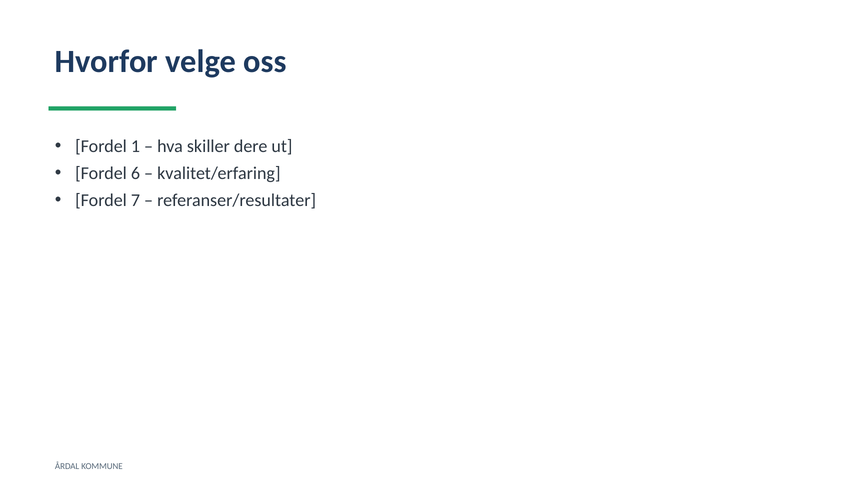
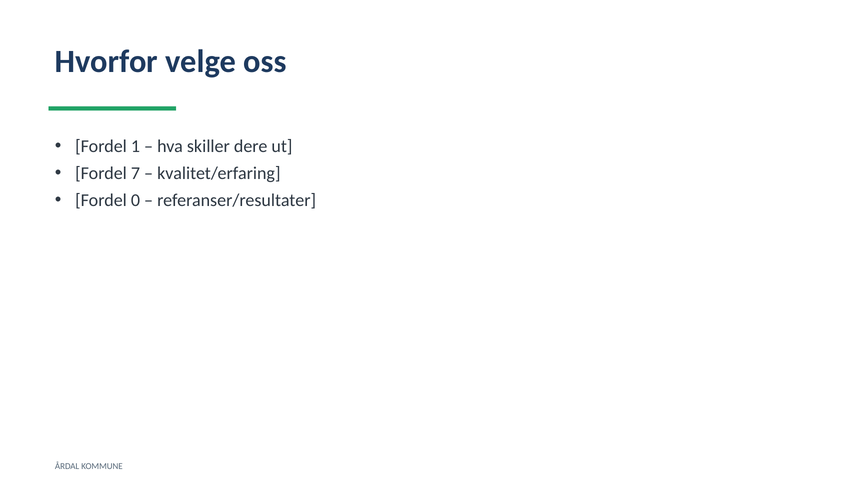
6: 6 -> 7
7: 7 -> 0
